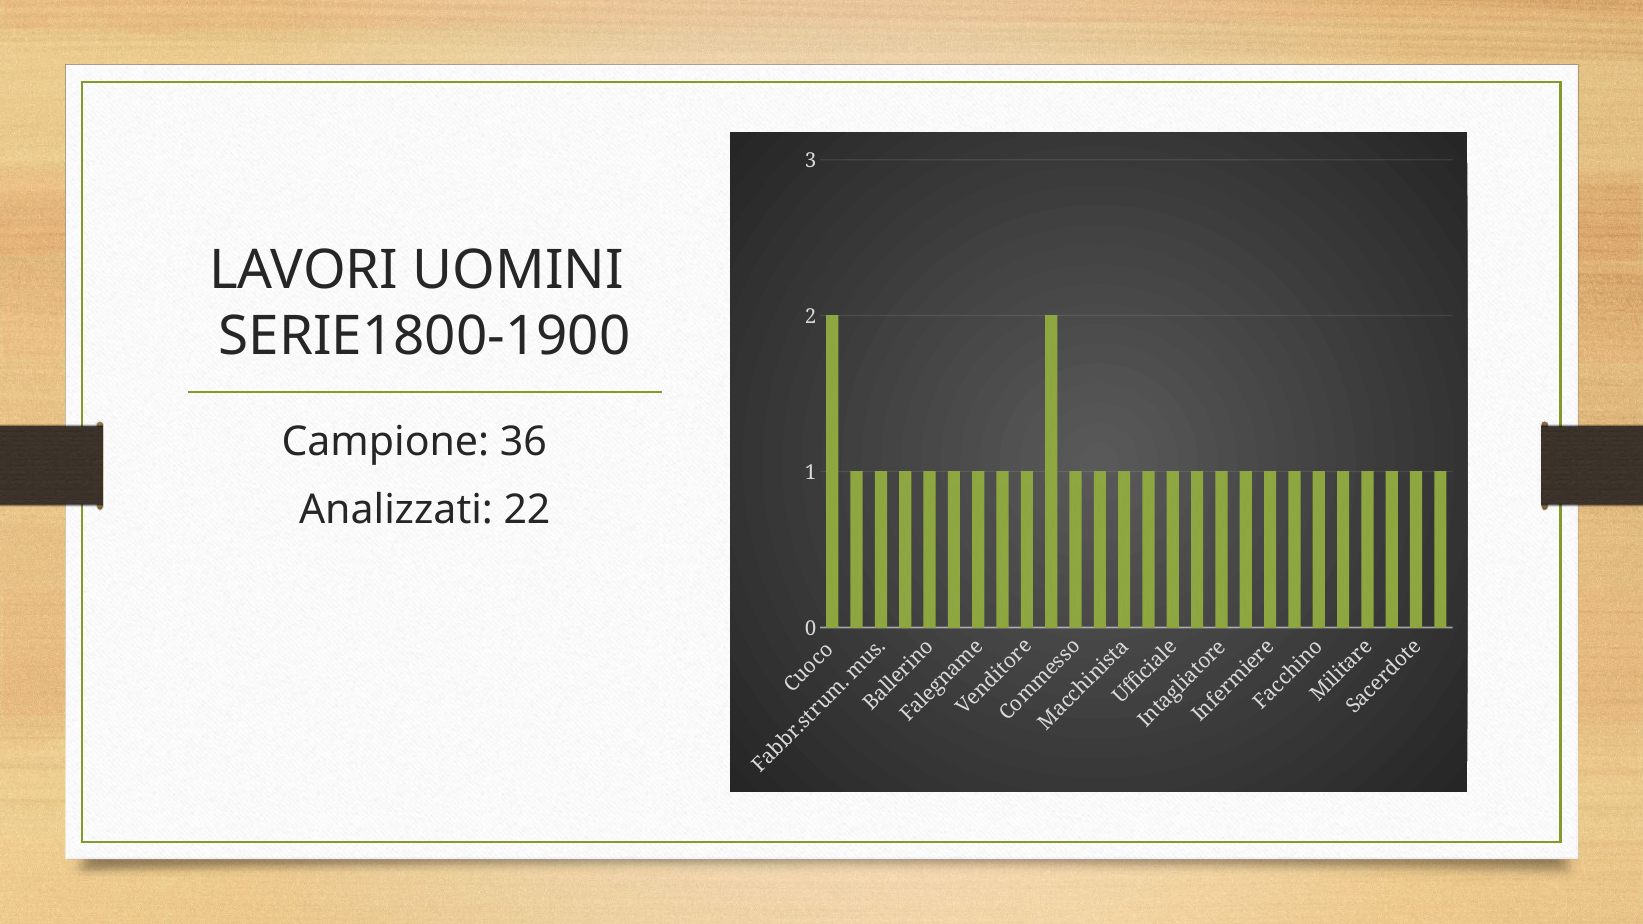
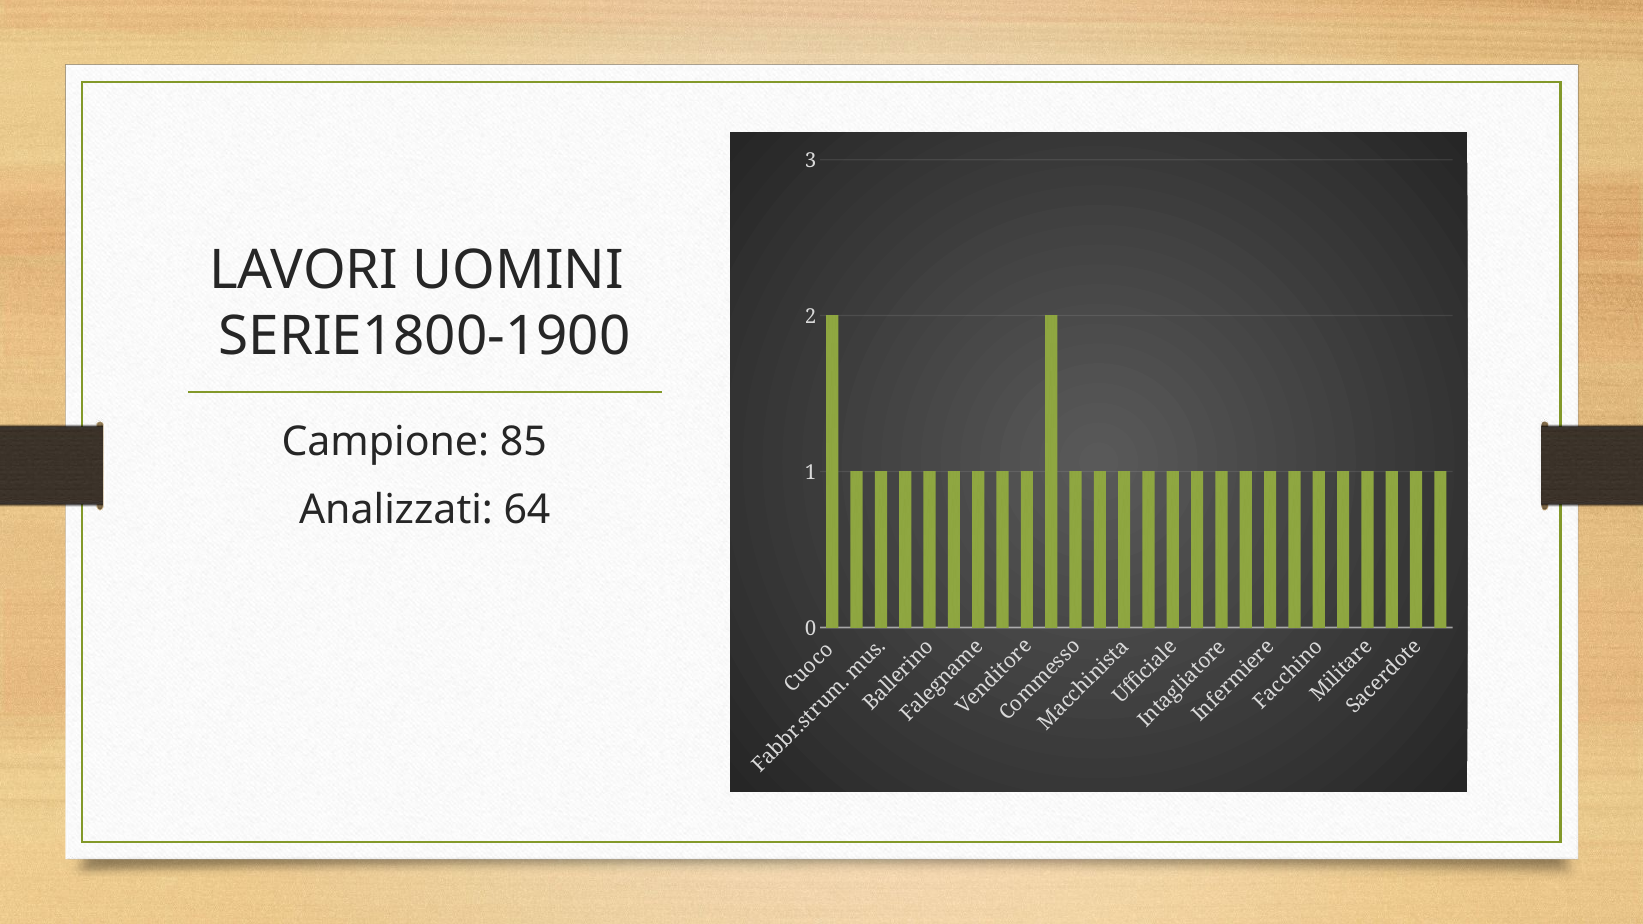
36: 36 -> 85
22: 22 -> 64
